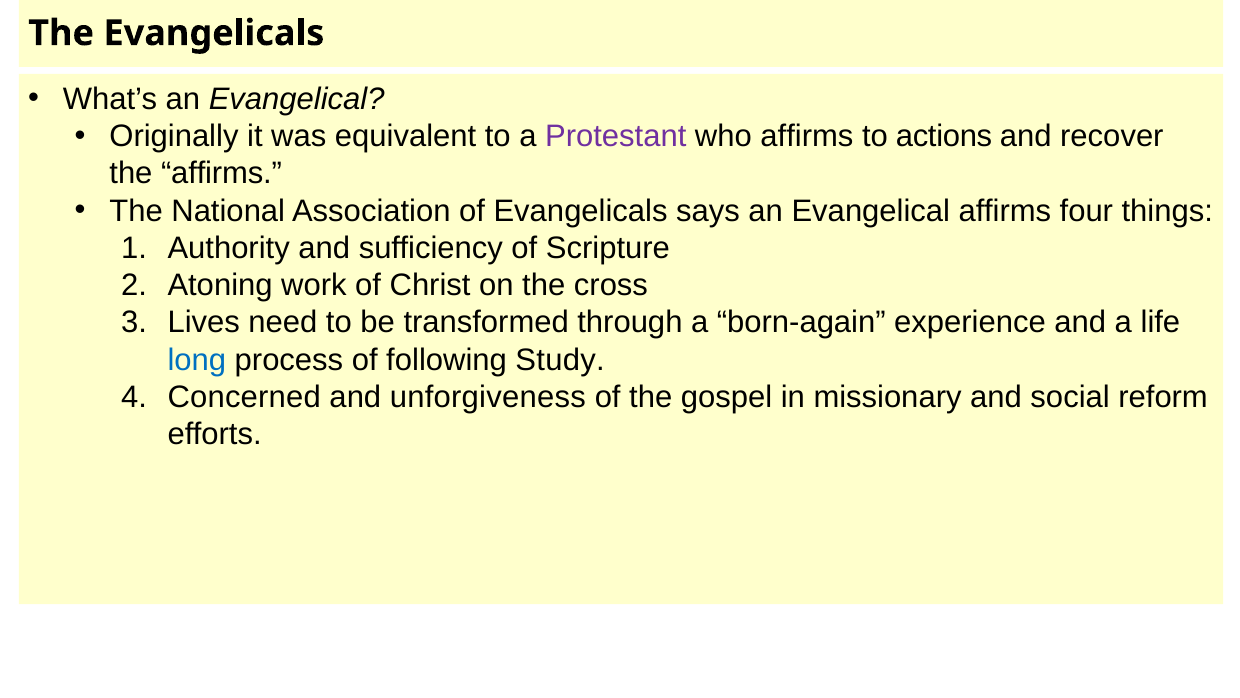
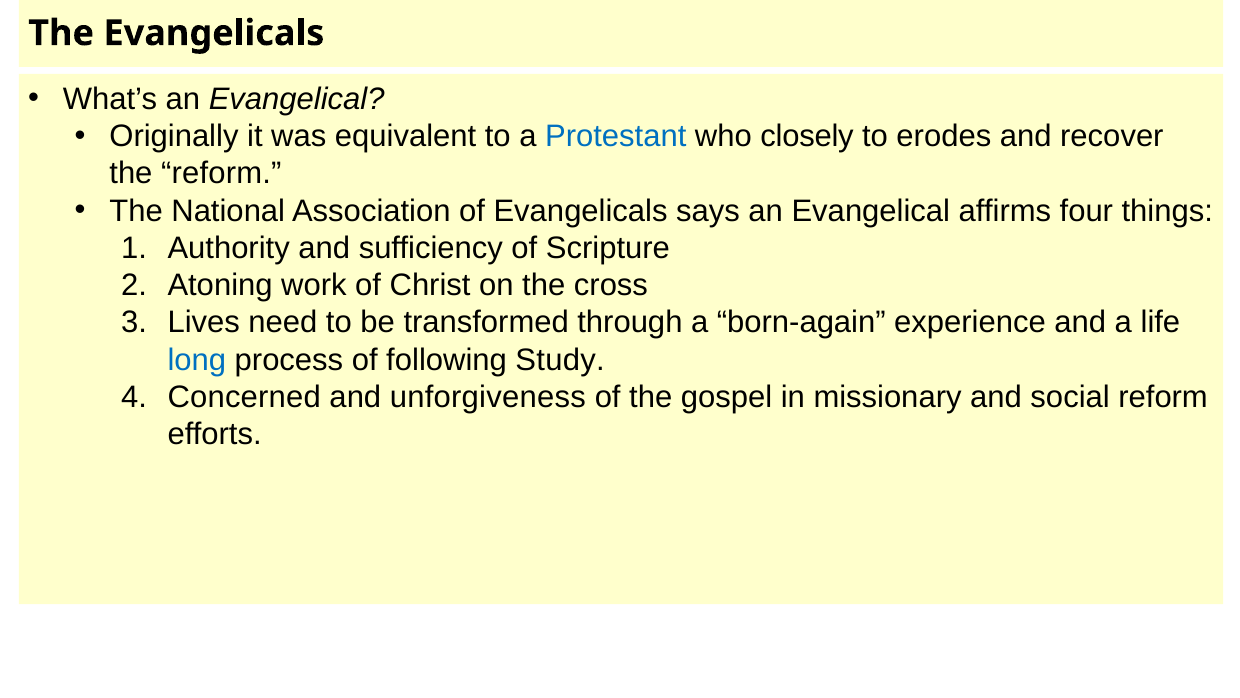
Protestant colour: purple -> blue
who affirms: affirms -> closely
actions: actions -> erodes
the affirms: affirms -> reform
